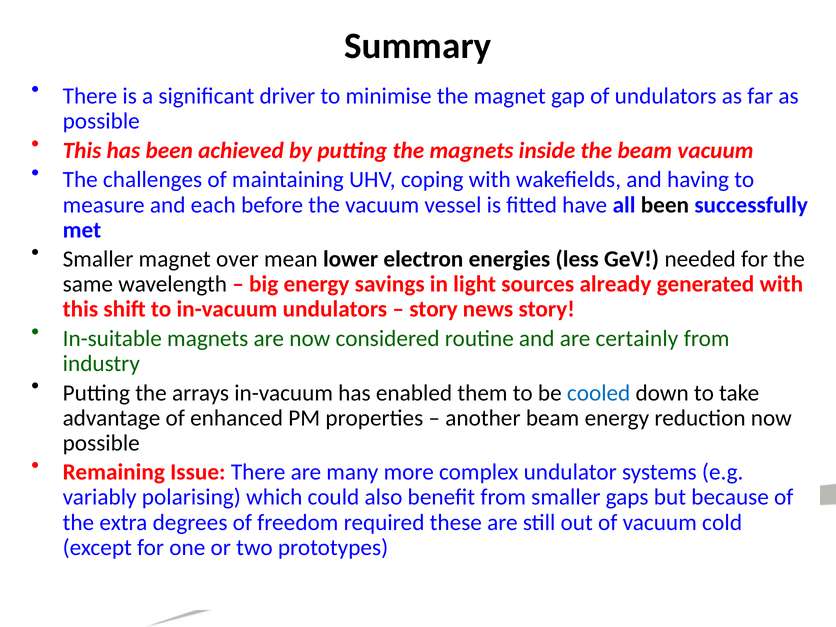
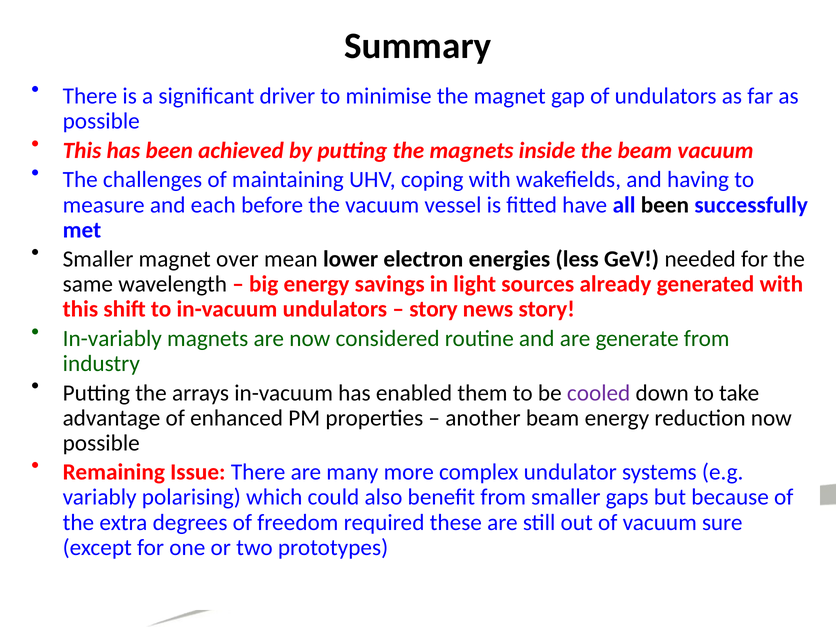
In-suitable: In-suitable -> In-variably
certainly: certainly -> generate
cooled colour: blue -> purple
cold: cold -> sure
